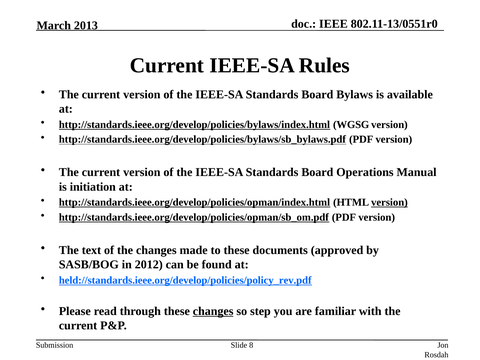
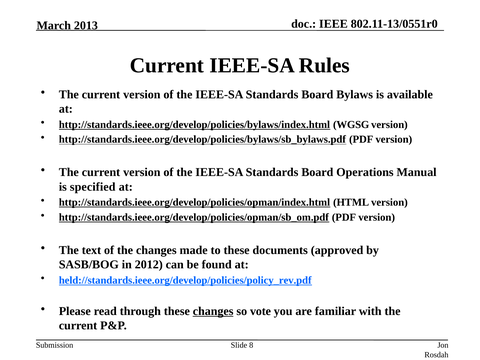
initiation: initiation -> specified
version at (389, 202) underline: present -> none
step: step -> vote
